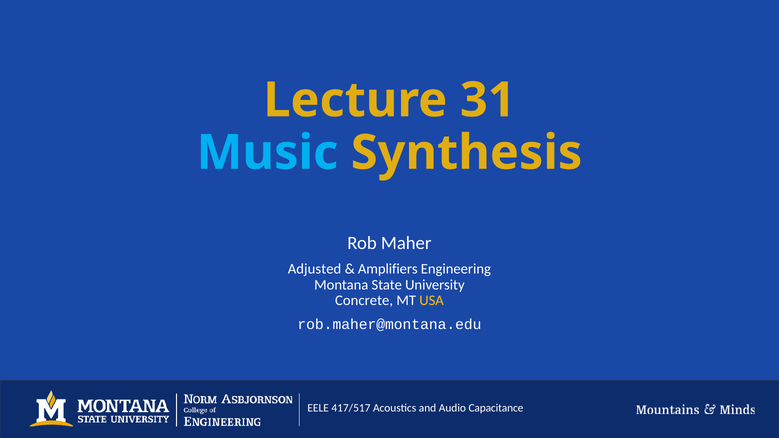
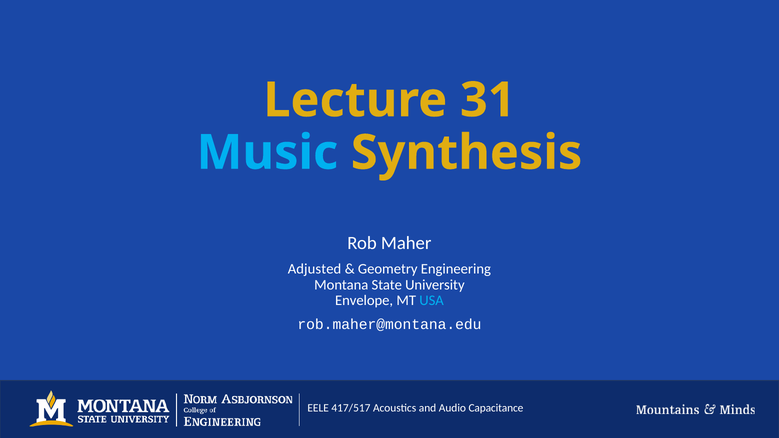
Amplifiers: Amplifiers -> Geometry
Concrete: Concrete -> Envelope
USA colour: yellow -> light blue
